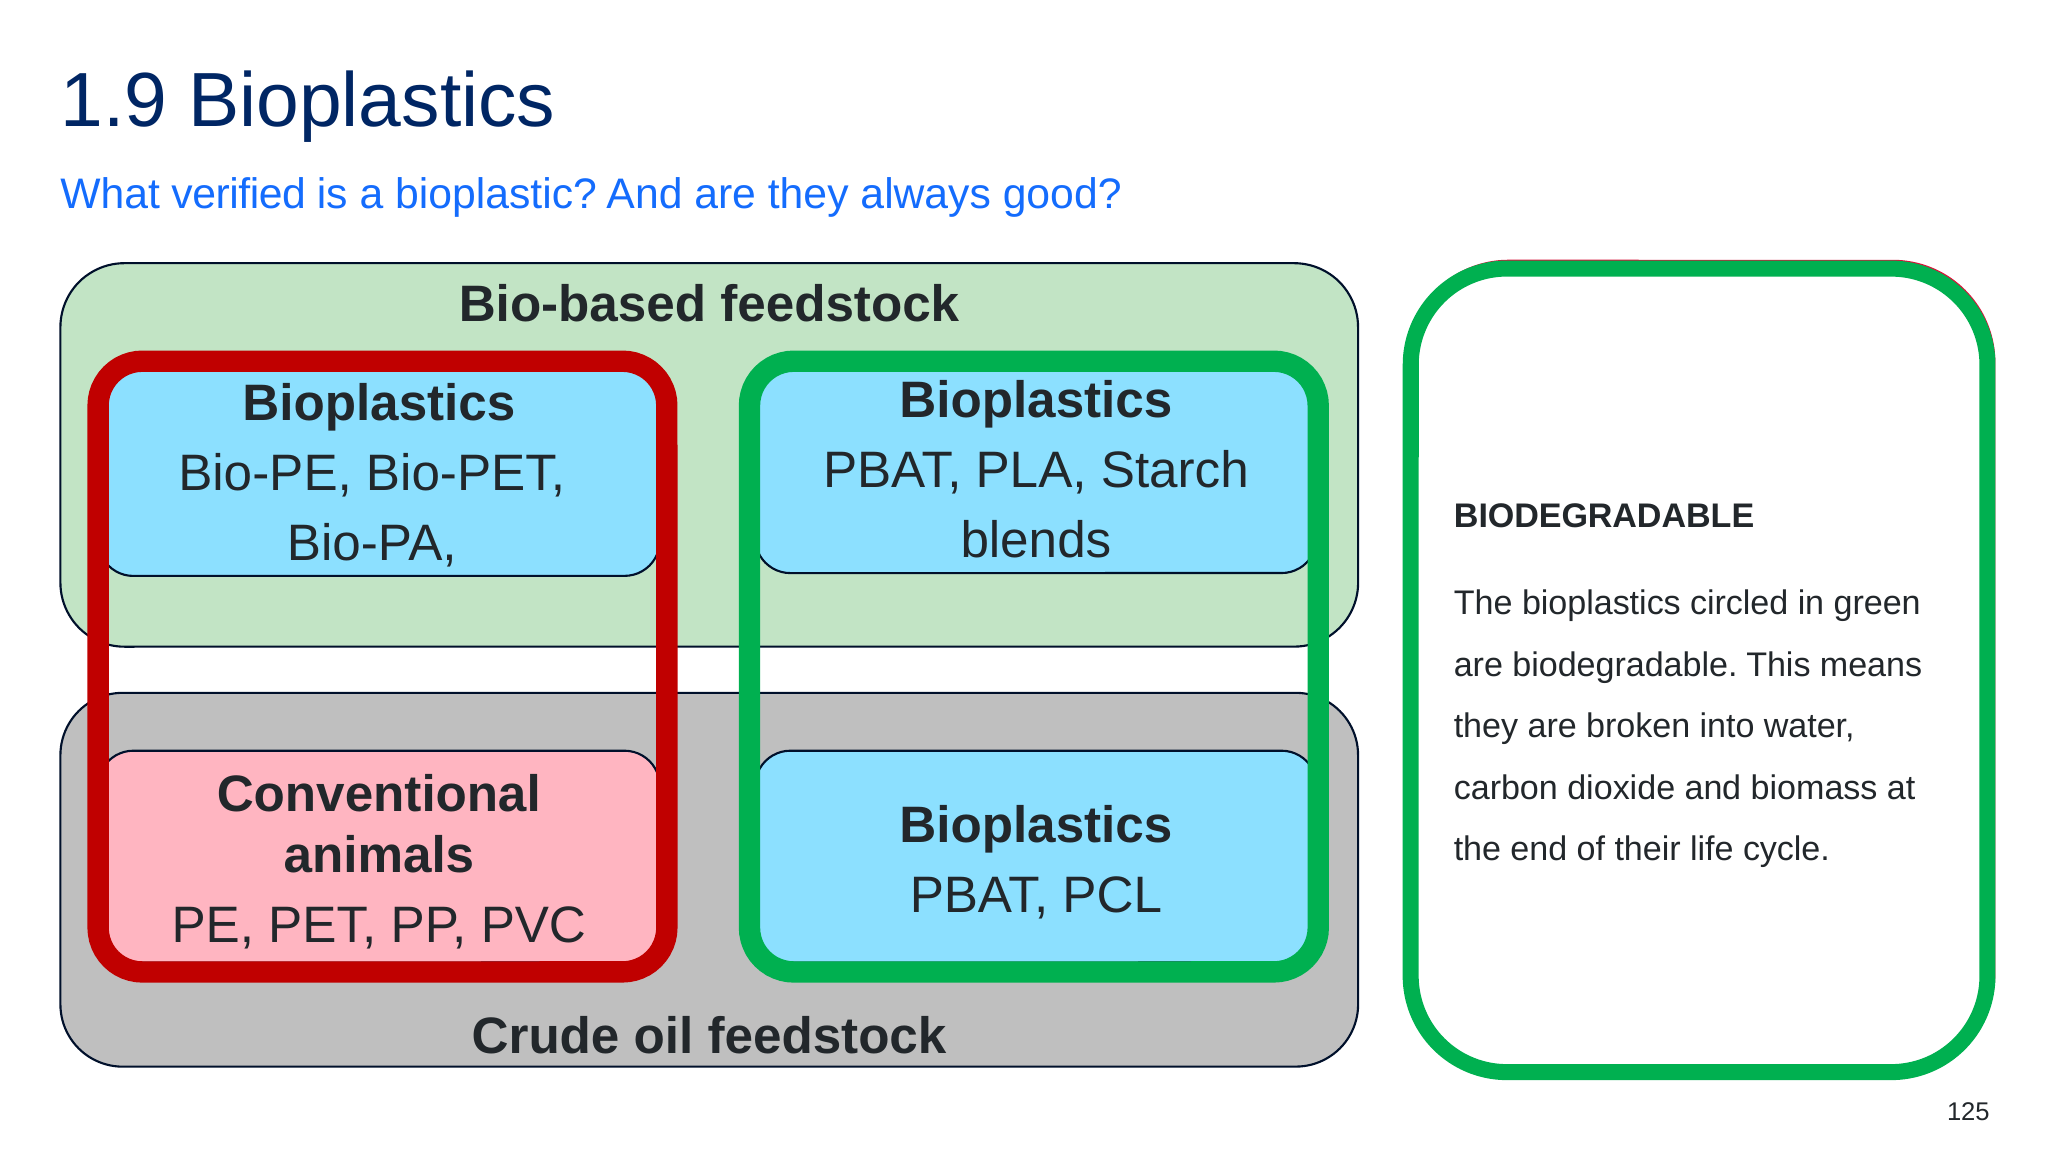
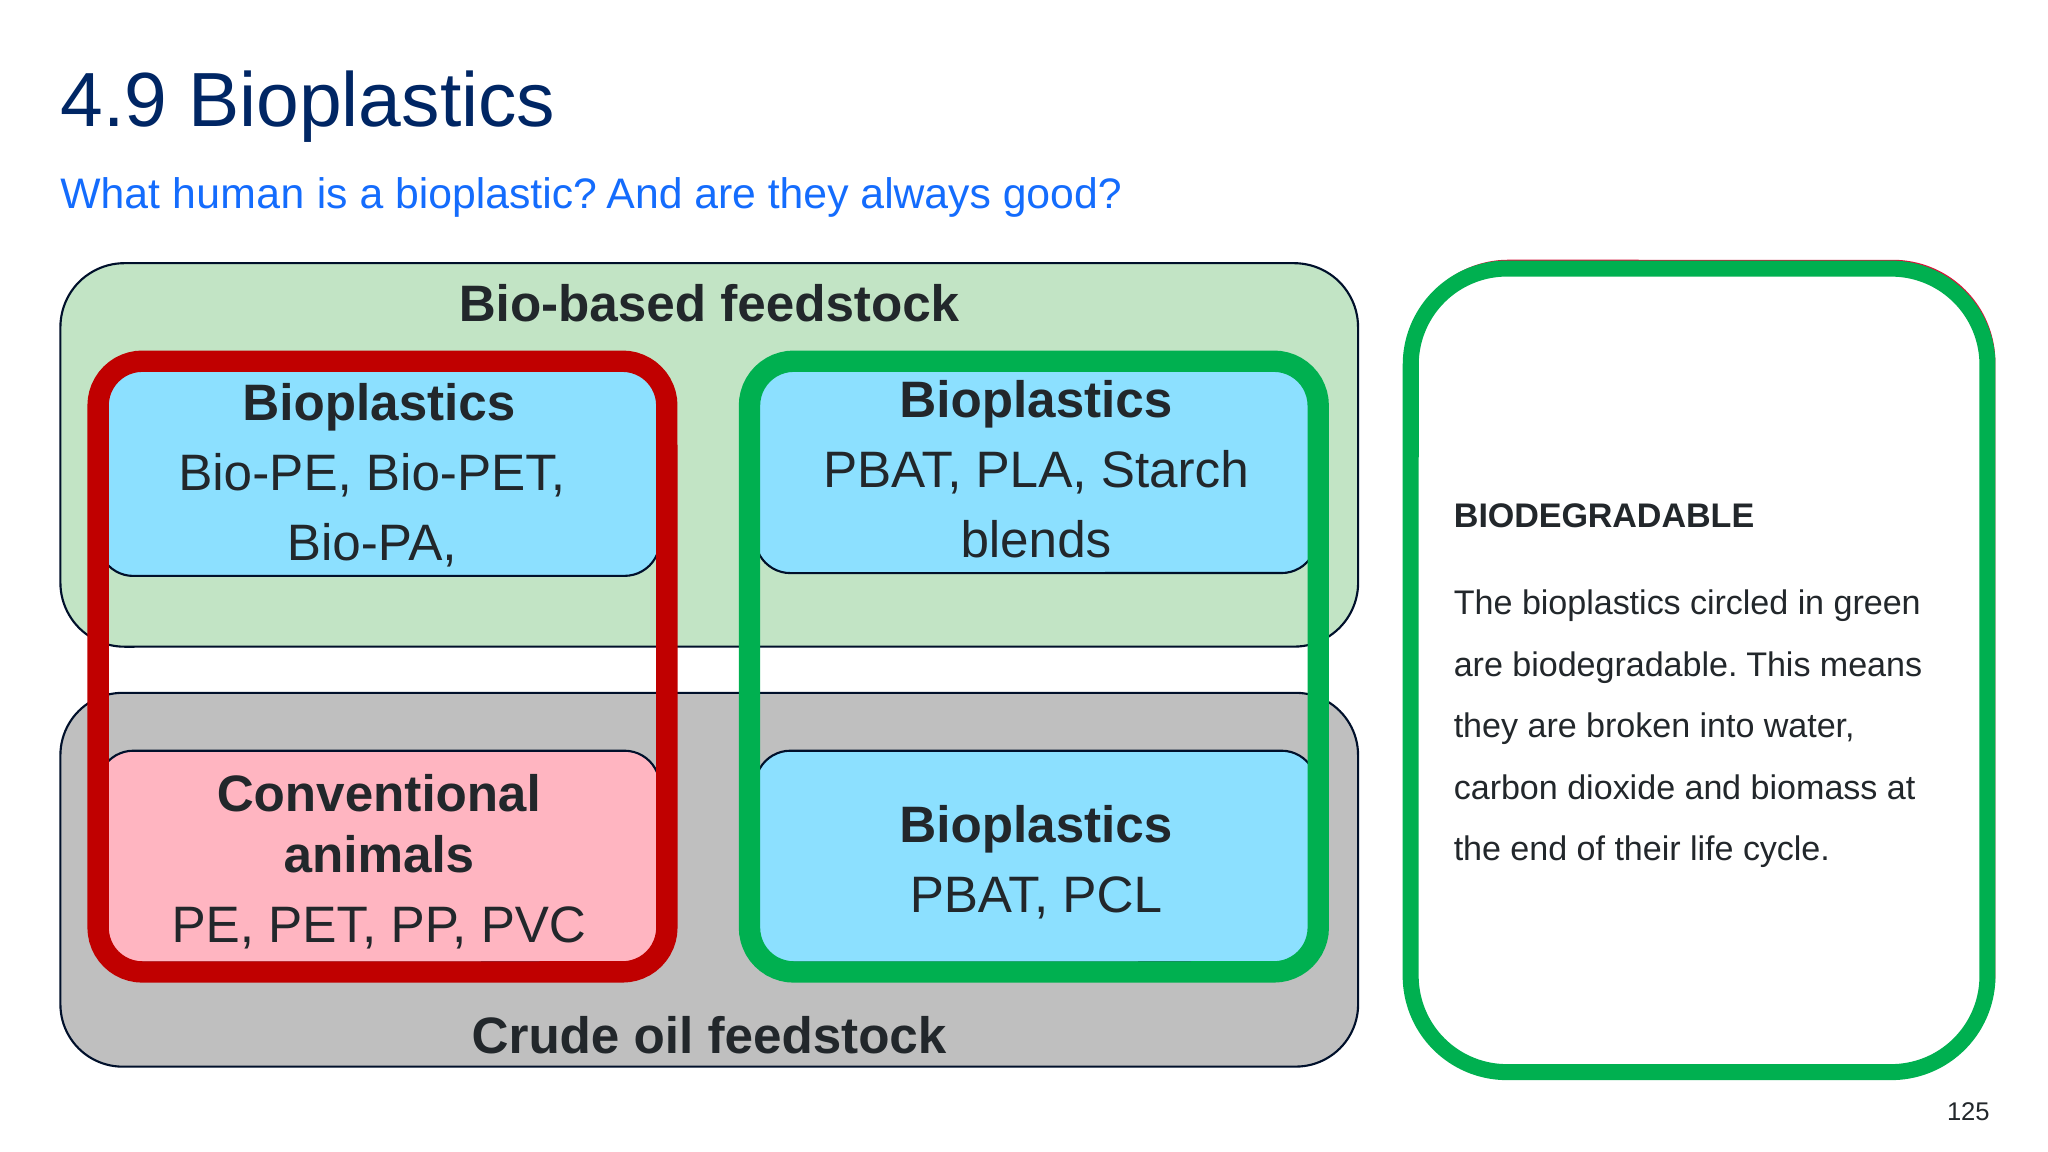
1.9: 1.9 -> 4.9
verified: verified -> human
